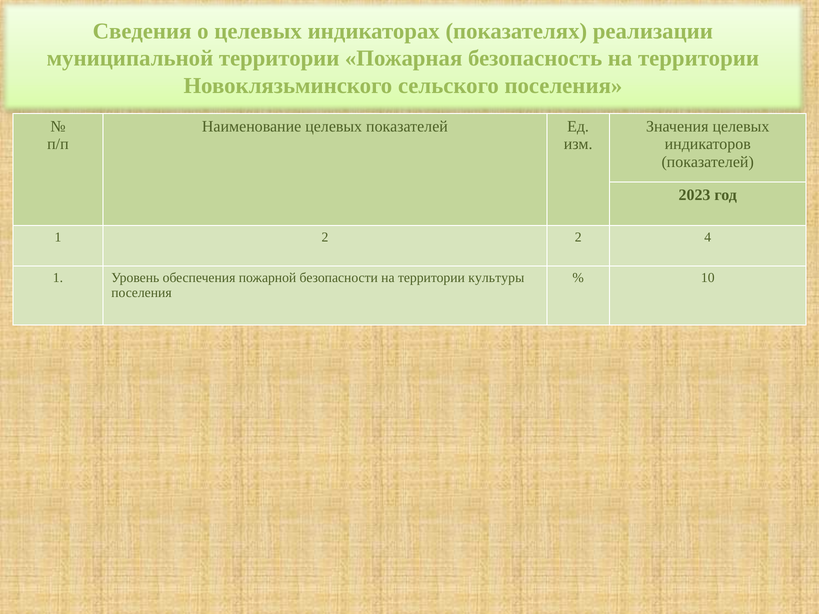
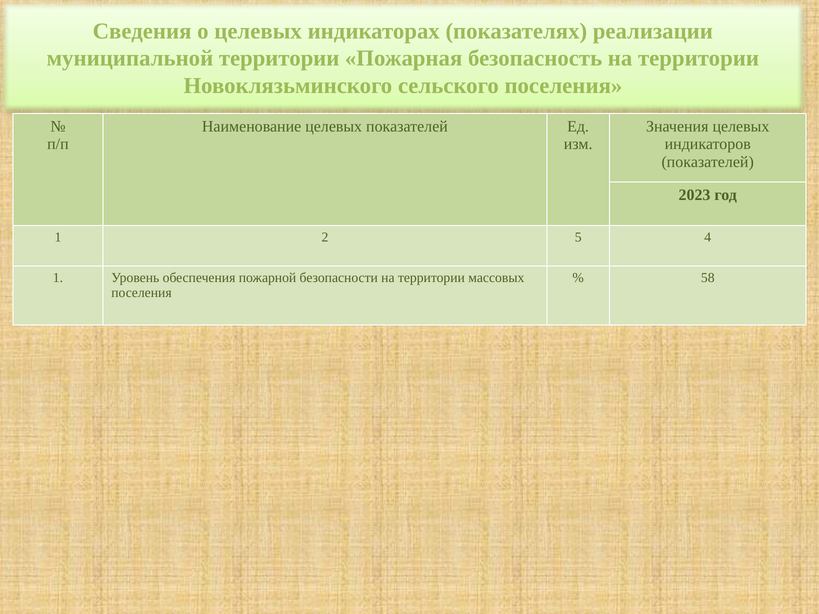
2 2: 2 -> 5
культуры: культуры -> массовых
10: 10 -> 58
